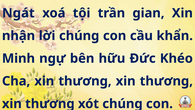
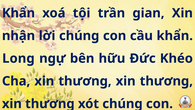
Ngát at (18, 13): Ngát -> Khẩn
Minh: Minh -> Long
